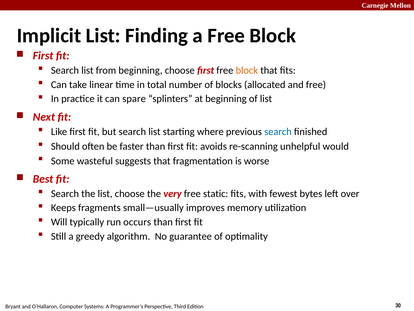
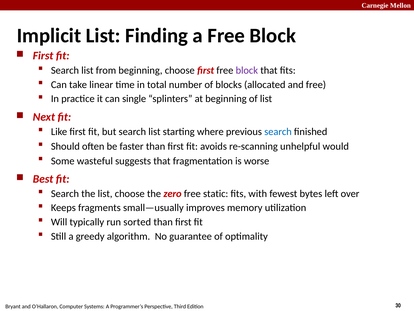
block at (247, 70) colour: orange -> purple
spare: spare -> single
very: very -> zero
occurs: occurs -> sorted
